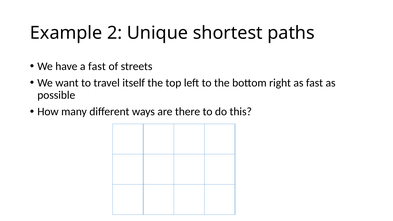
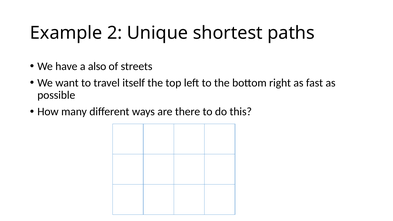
a fast: fast -> also
